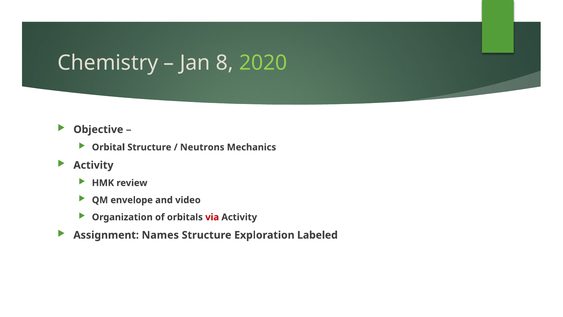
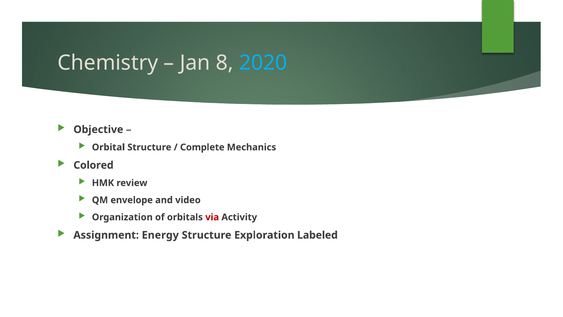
2020 colour: light green -> light blue
Neutrons: Neutrons -> Complete
Activity at (93, 165): Activity -> Colored
Names: Names -> Energy
